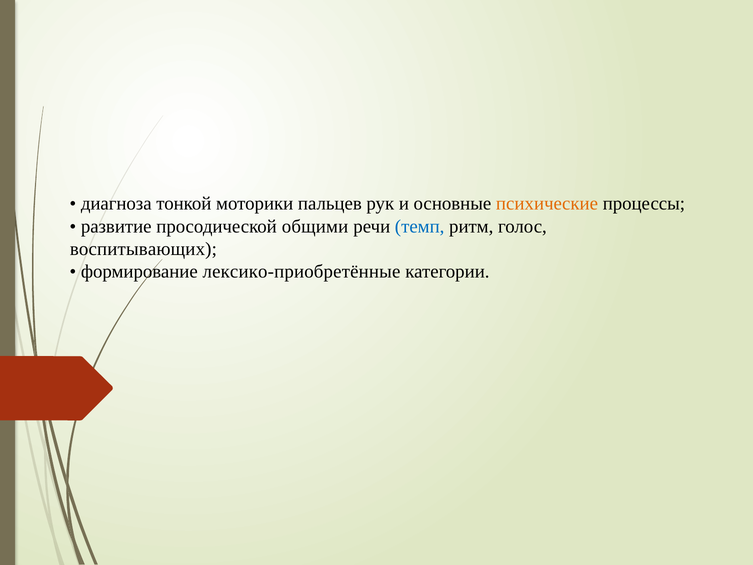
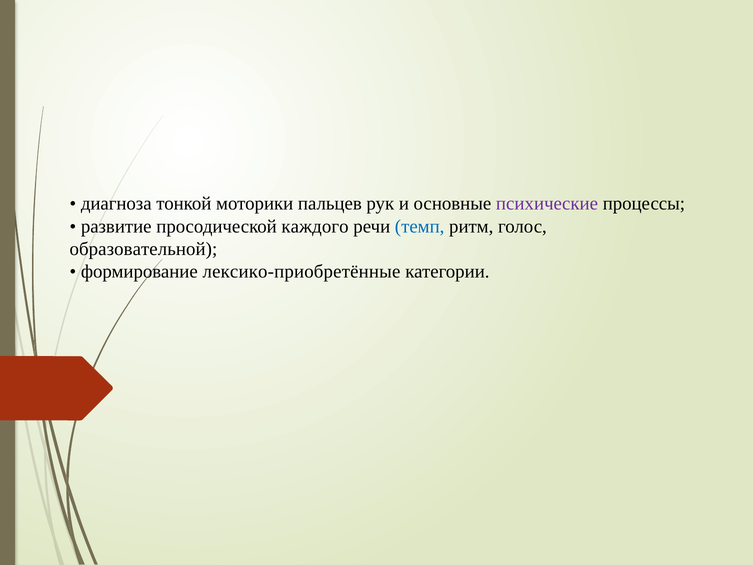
психические colour: orange -> purple
общими: общими -> каждого
воспитывающих: воспитывающих -> образовательной
